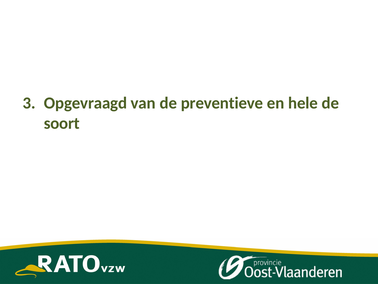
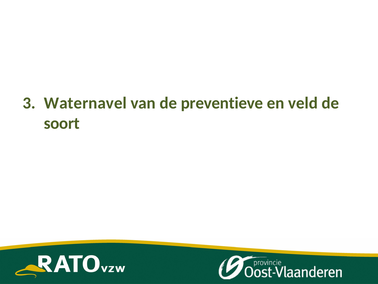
Opgevraagd: Opgevraagd -> Waternavel
hele: hele -> veld
